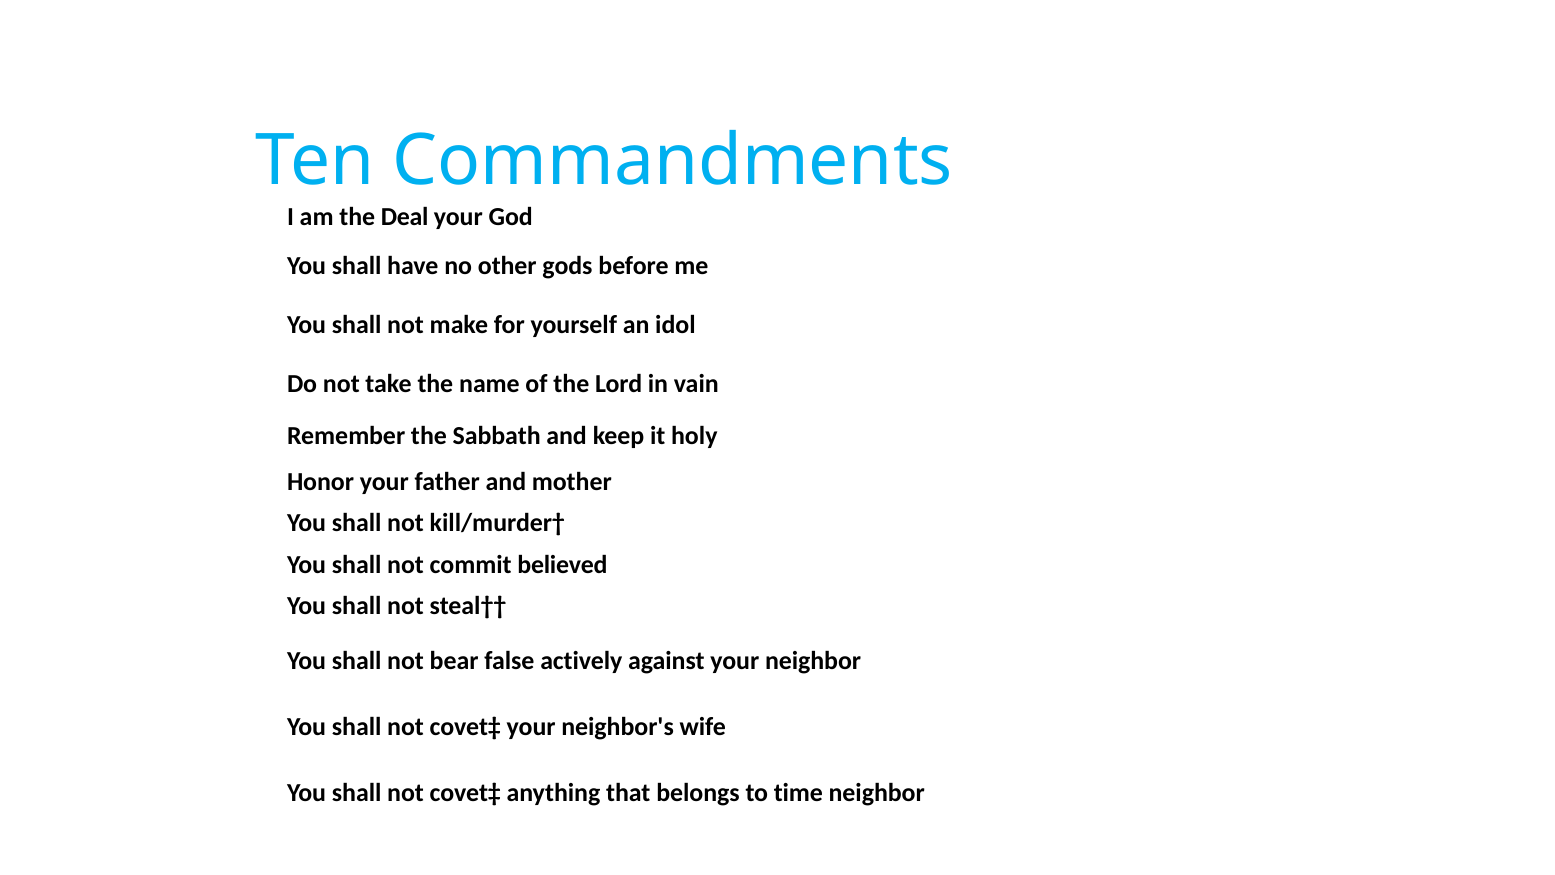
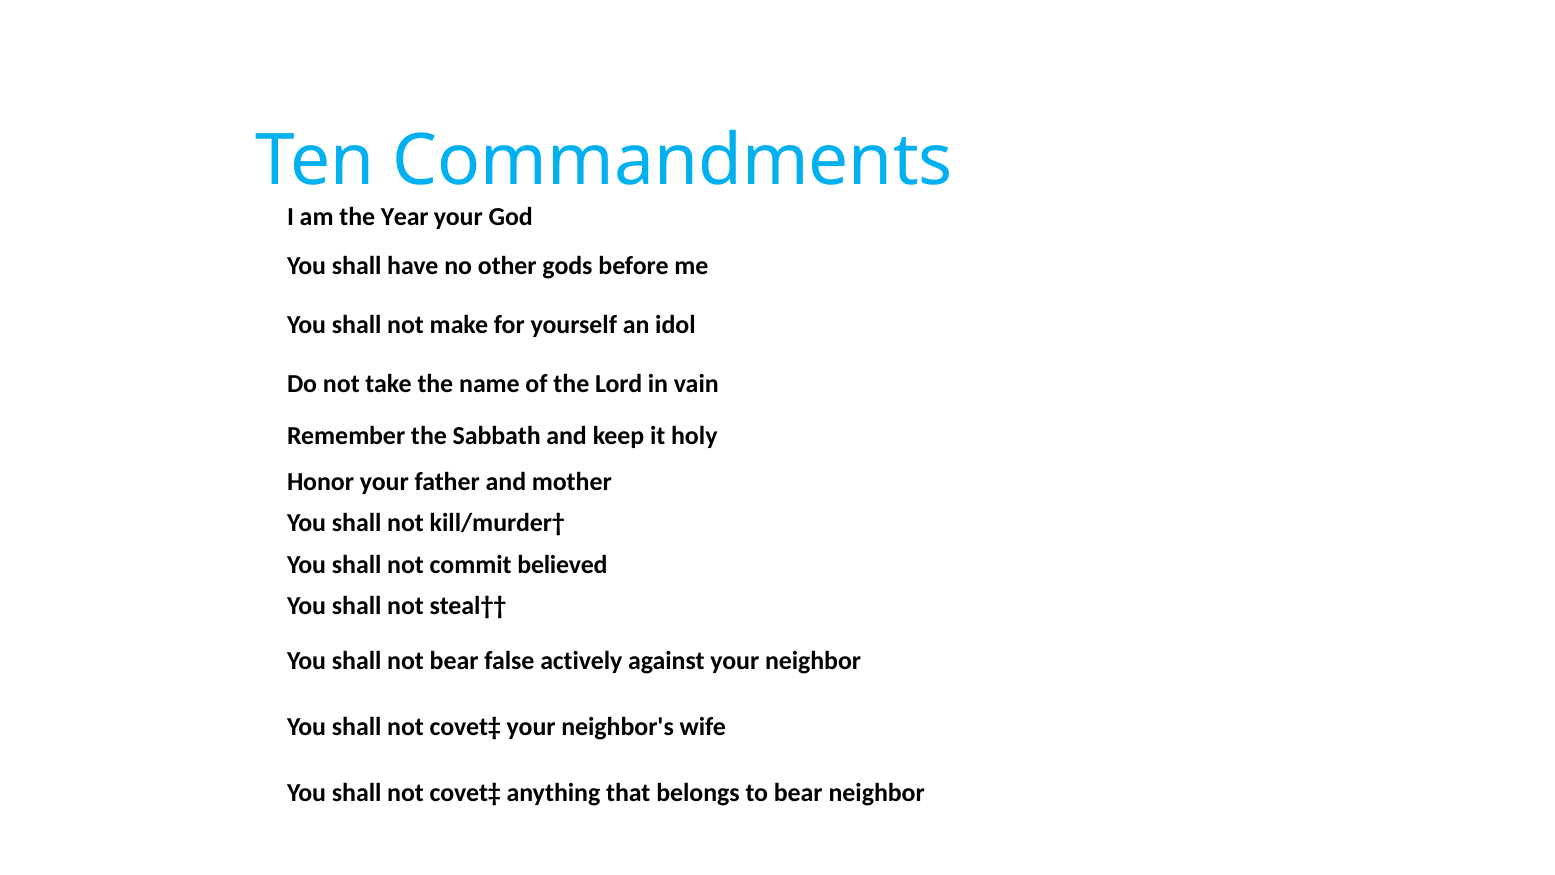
Deal: Deal -> Year
to time: time -> bear
